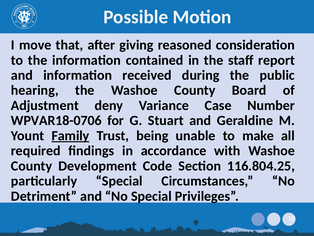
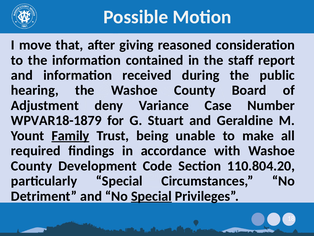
WPVAR18-0706: WPVAR18-0706 -> WPVAR18-1879
116.804.25: 116.804.25 -> 110.804.20
Special at (151, 196) underline: none -> present
